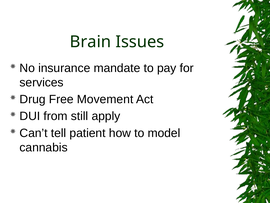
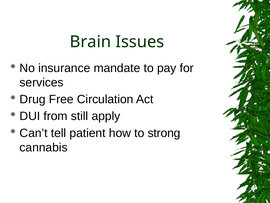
Movement: Movement -> Circulation
model: model -> strong
